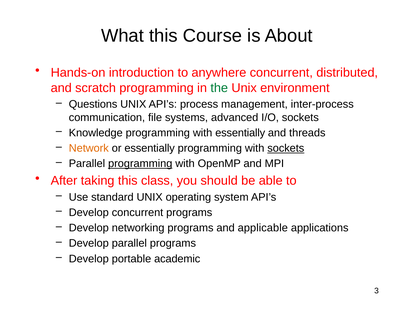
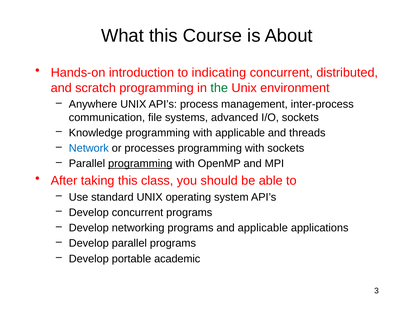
anywhere: anywhere -> indicating
Questions: Questions -> Anywhere
with essentially: essentially -> applicable
Network colour: orange -> blue
or essentially: essentially -> processes
sockets at (286, 148) underline: present -> none
